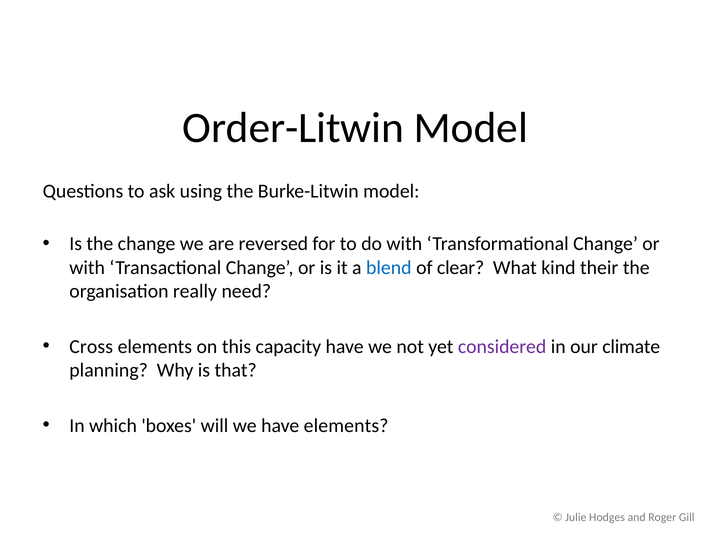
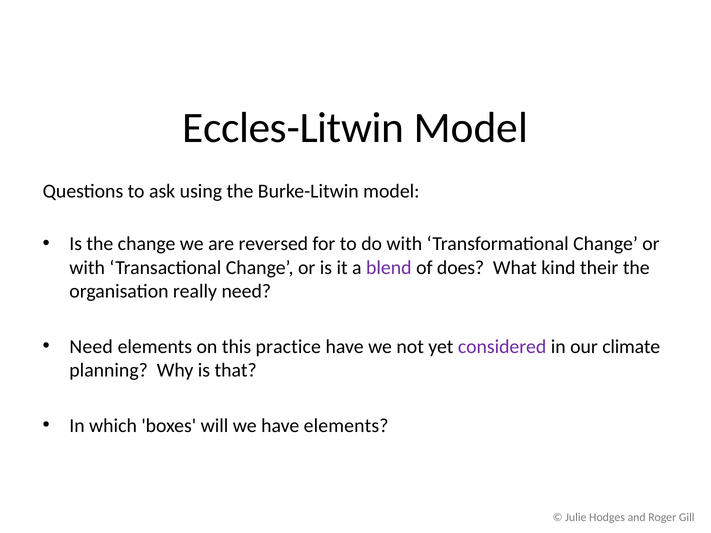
Order-Litwin: Order-Litwin -> Eccles-Litwin
blend colour: blue -> purple
clear: clear -> does
Cross at (91, 347): Cross -> Need
capacity: capacity -> practice
